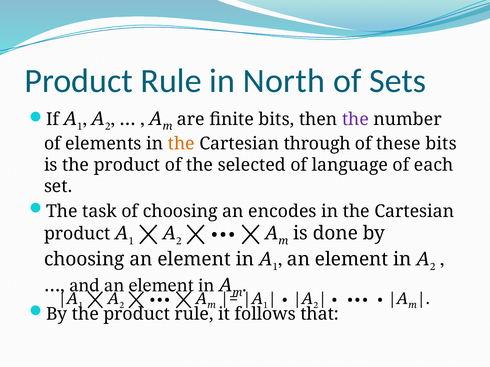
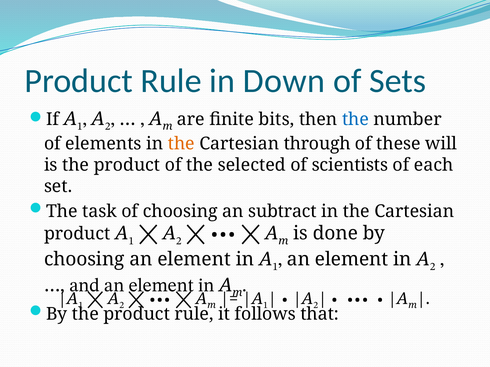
North: North -> Down
the at (356, 119) colour: purple -> blue
these bits: bits -> will
language: language -> scientists
encodes: encodes -> subtract
